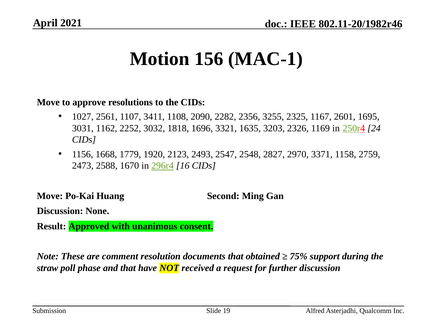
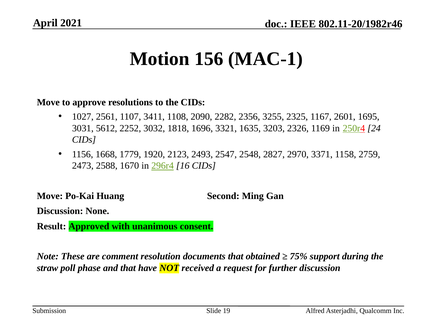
1162: 1162 -> 5612
